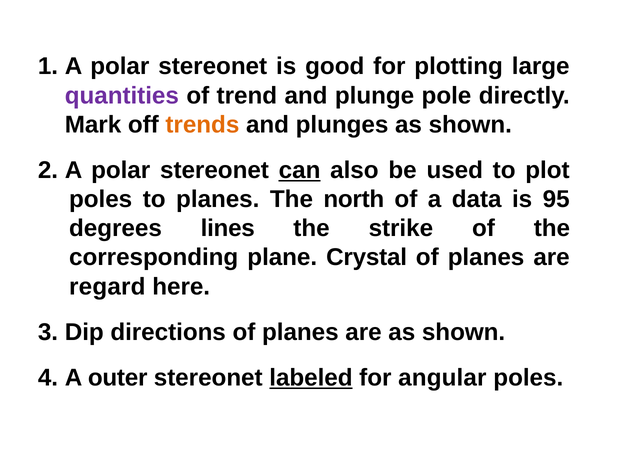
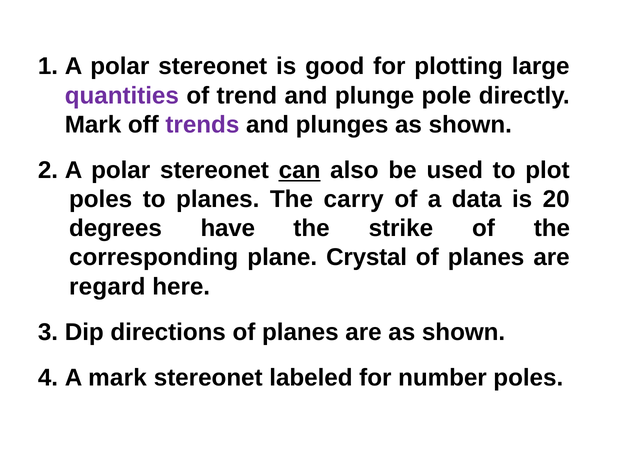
trends colour: orange -> purple
north: north -> carry
95: 95 -> 20
lines: lines -> have
A outer: outer -> mark
labeled underline: present -> none
angular: angular -> number
